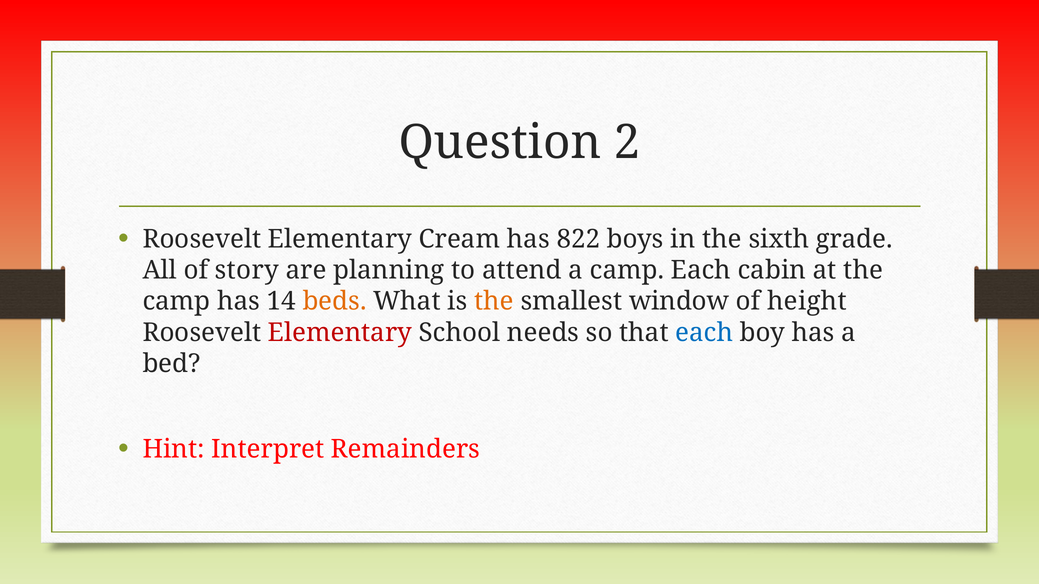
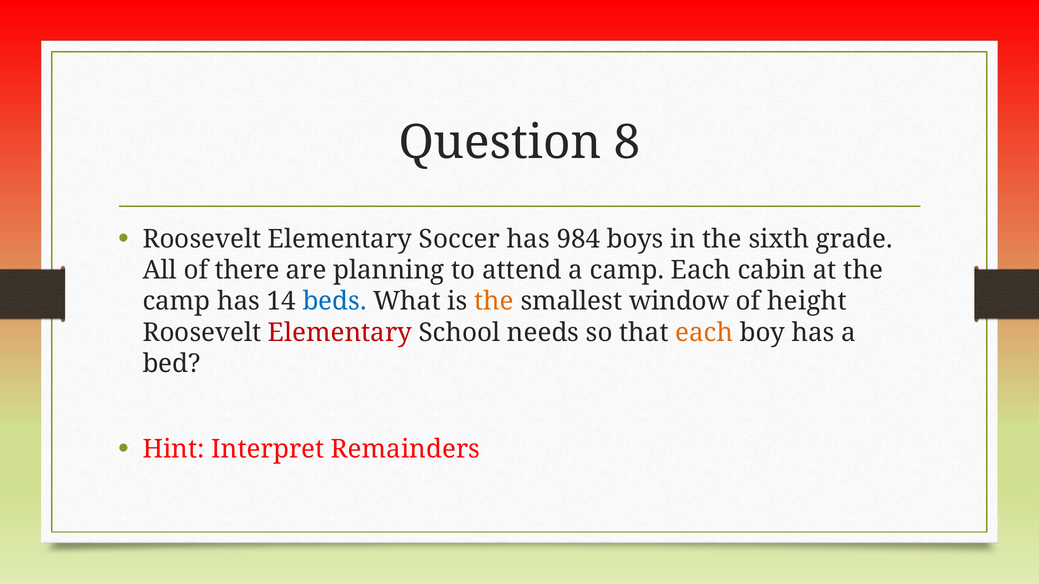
2: 2 -> 8
Cream: Cream -> Soccer
822: 822 -> 984
story: story -> there
beds colour: orange -> blue
each at (704, 333) colour: blue -> orange
